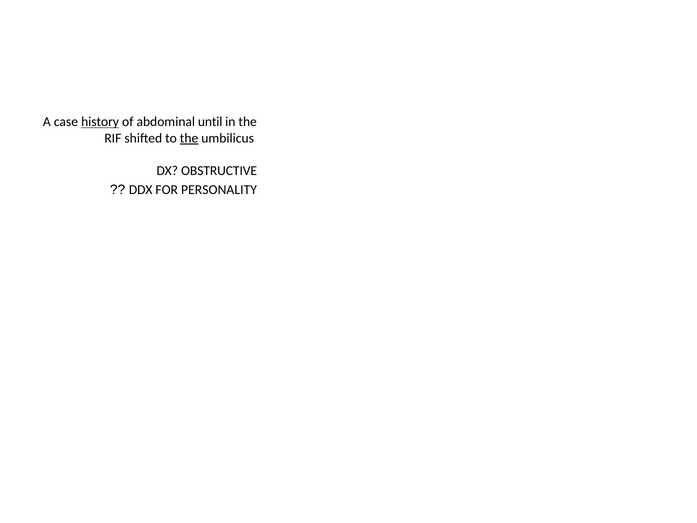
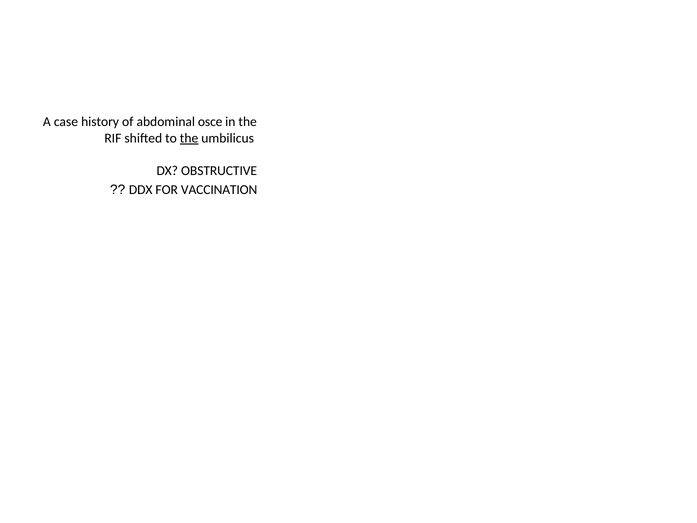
history underline: present -> none
until: until -> osce
PERSONALITY: PERSONALITY -> VACCINATION
